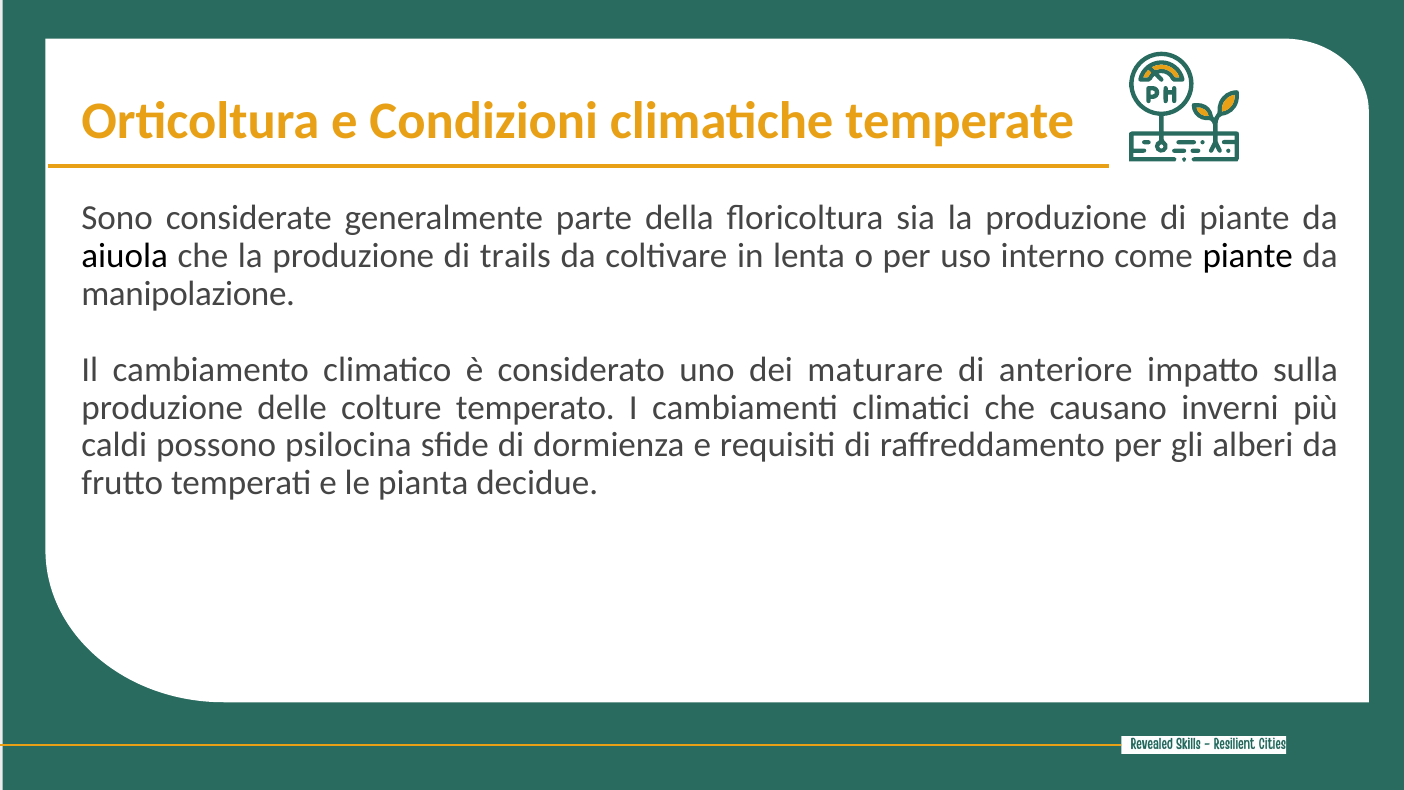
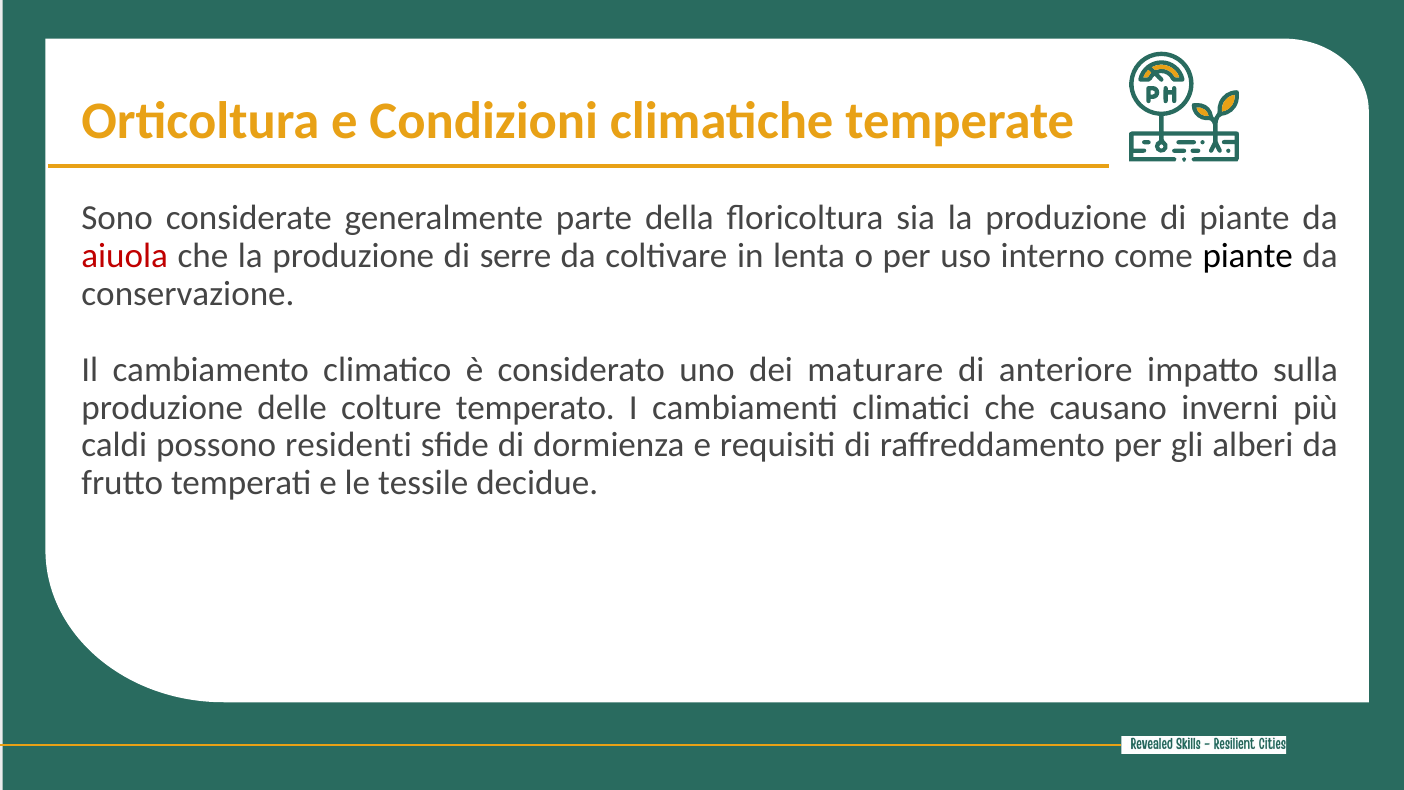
aiuola colour: black -> red
trails: trails -> serre
manipolazione: manipolazione -> conservazione
psilocina: psilocina -> residenti
pianta: pianta -> tessile
